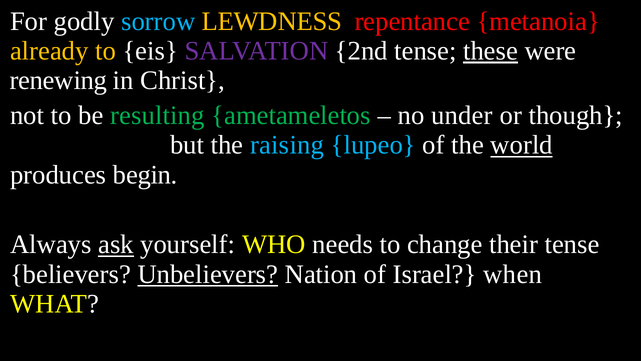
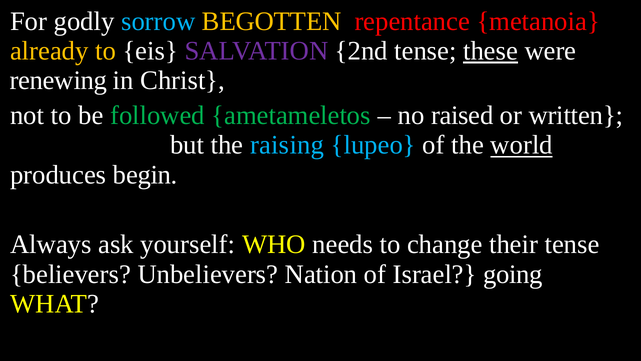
LEWDNESS: LEWDNESS -> BEGOTTEN
resulting: resulting -> followed
under: under -> raised
though: though -> written
ask underline: present -> none
Unbelievers underline: present -> none
when: when -> going
